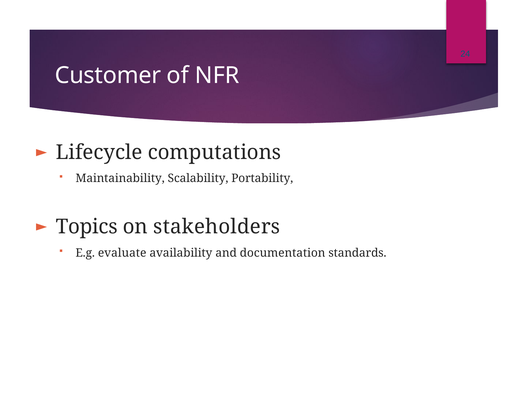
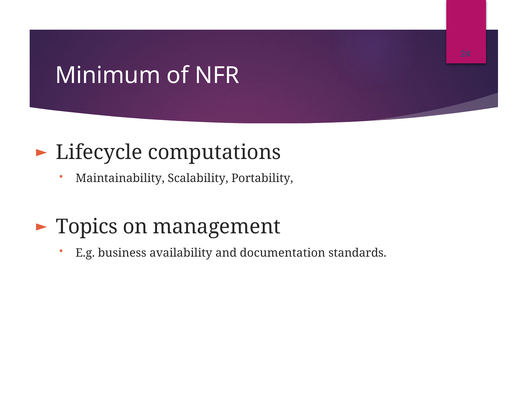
Customer: Customer -> Minimum
stakeholders: stakeholders -> management
evaluate: evaluate -> business
